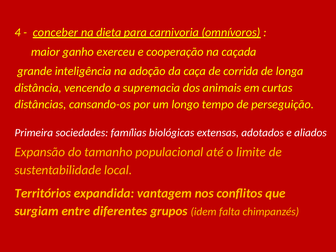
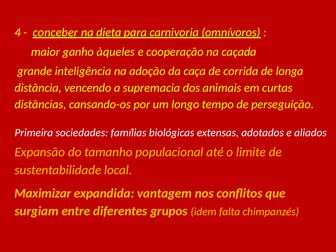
exerceu: exerceu -> àqueles
Territórios: Territórios -> Maximizar
